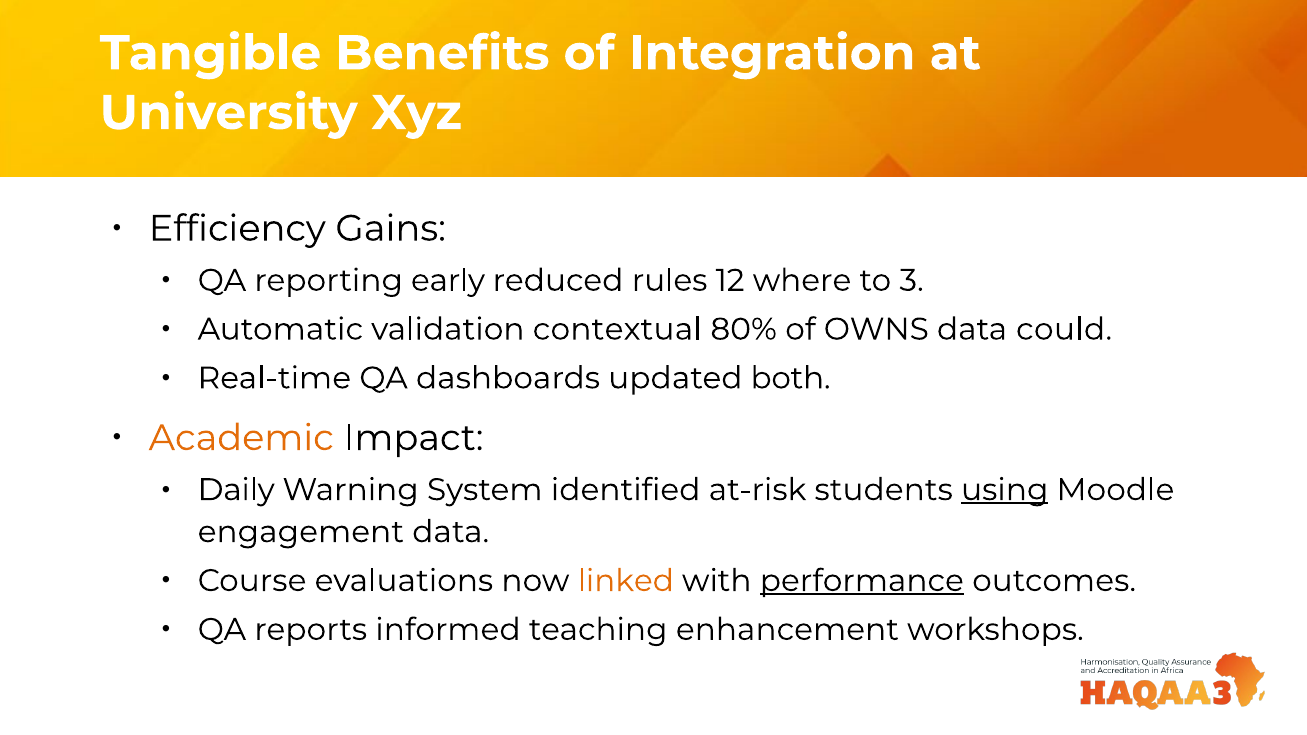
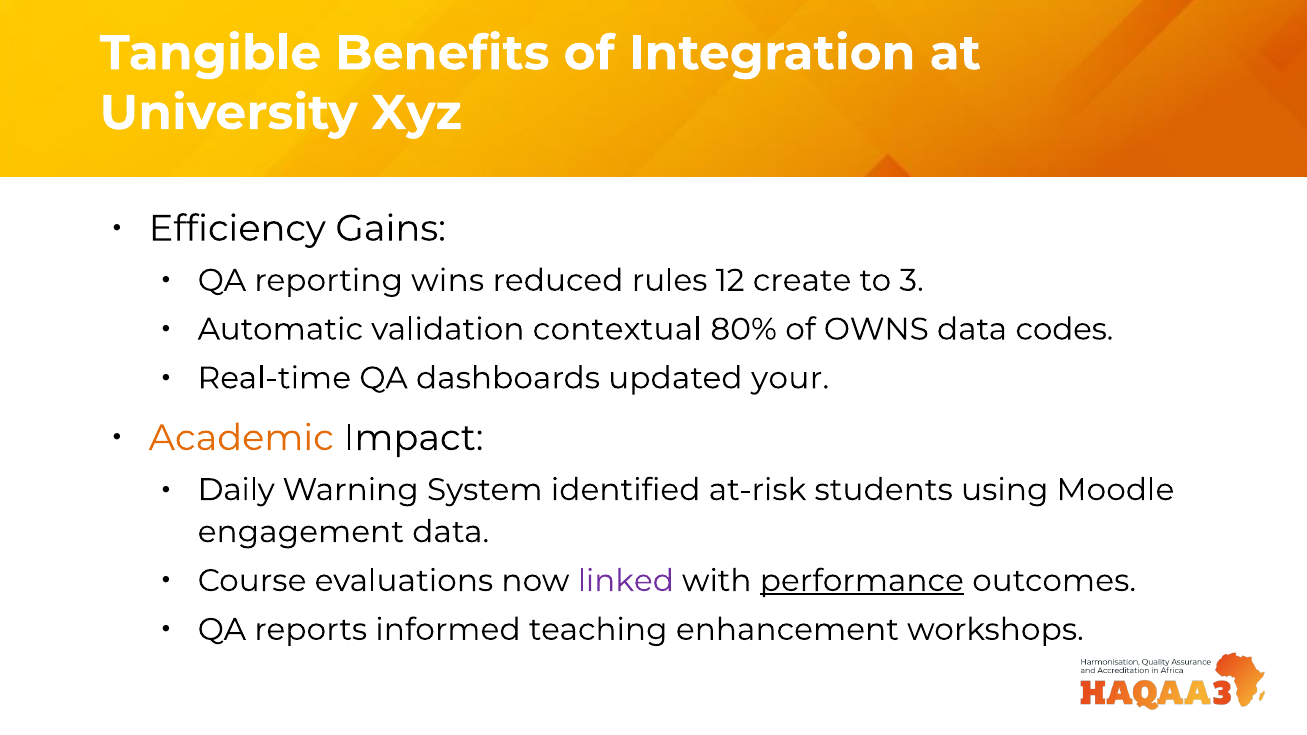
early: early -> wins
where: where -> create
could: could -> codes
both: both -> your
using underline: present -> none
linked colour: orange -> purple
